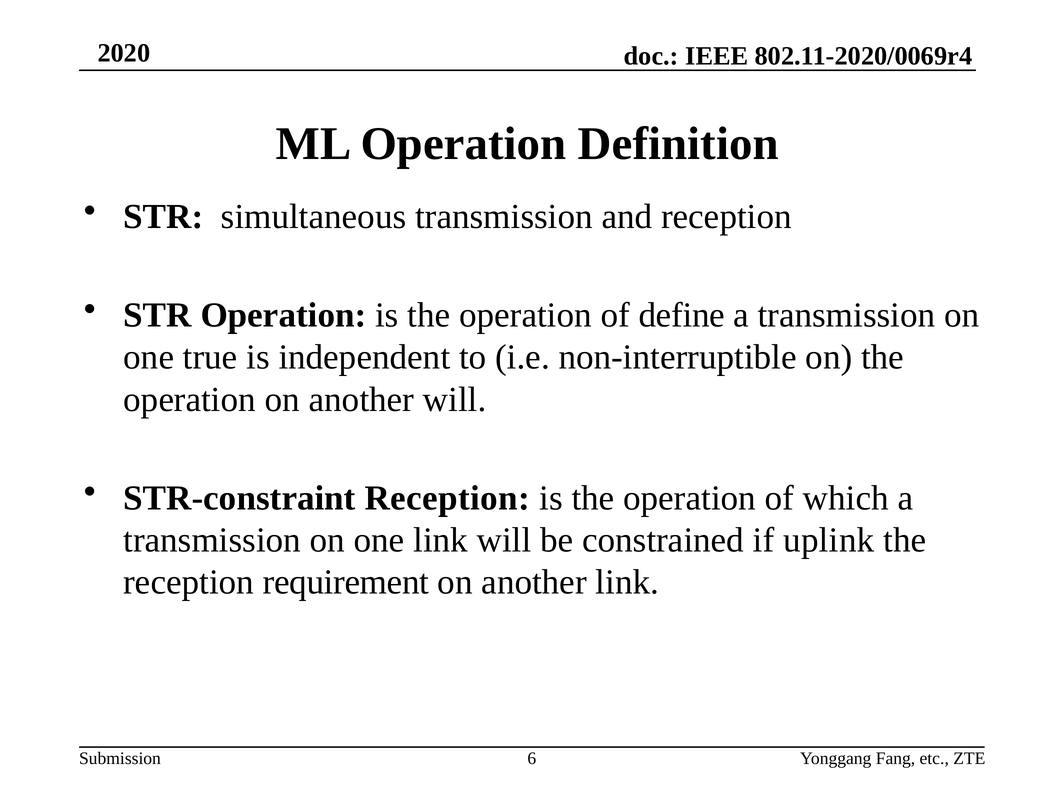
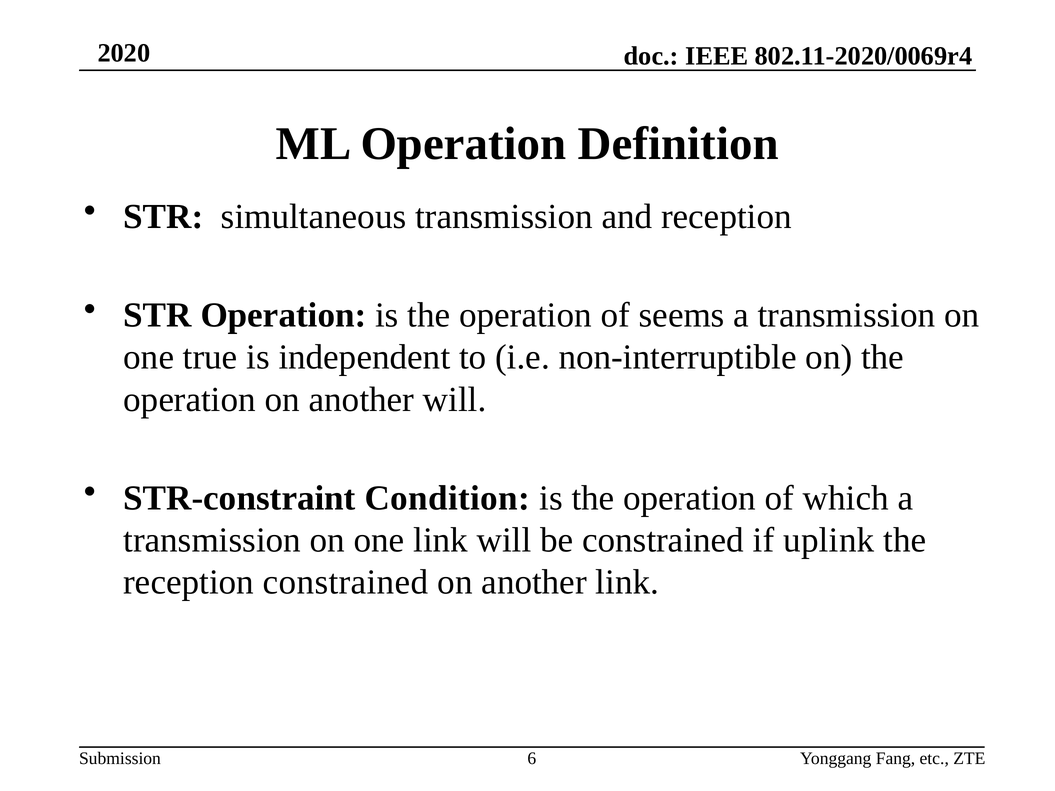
define: define -> seems
STR-constraint Reception: Reception -> Condition
reception requirement: requirement -> constrained
